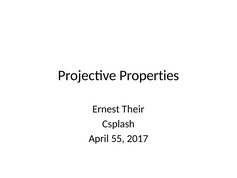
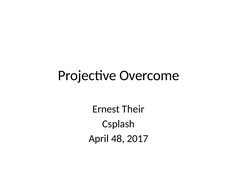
Properties: Properties -> Overcome
55: 55 -> 48
